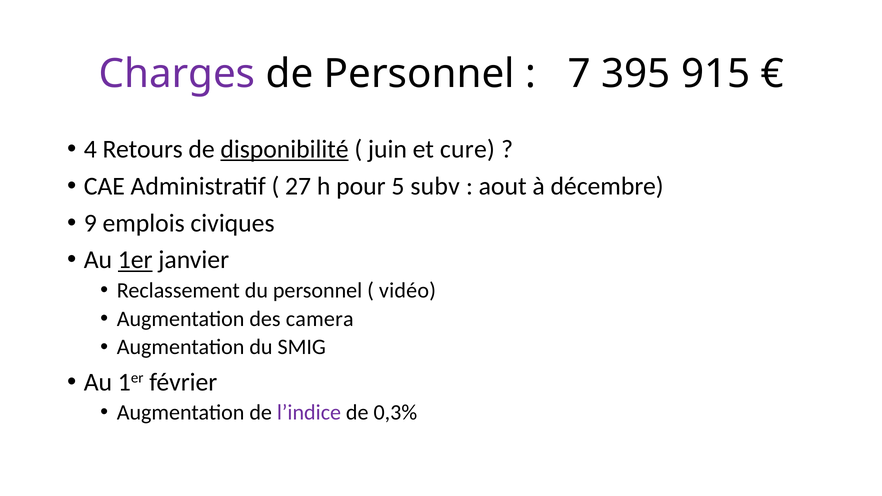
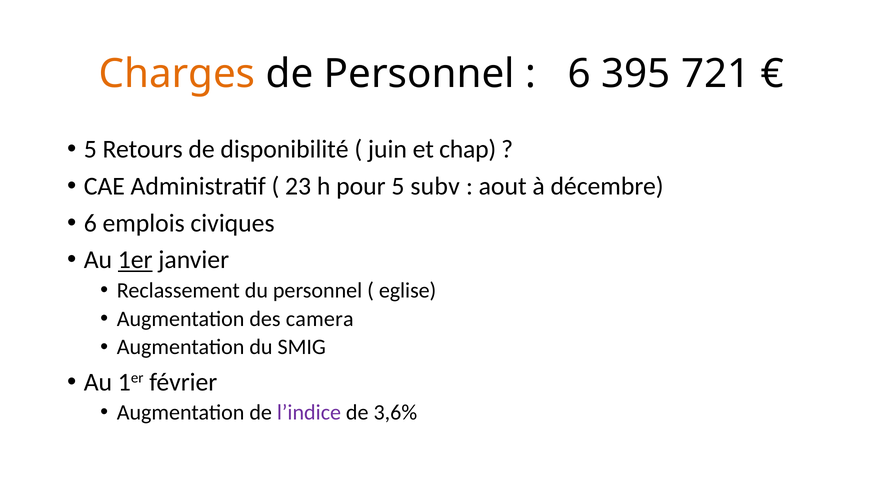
Charges colour: purple -> orange
7 at (579, 74): 7 -> 6
915: 915 -> 721
4 at (90, 149): 4 -> 5
disponibilité underline: present -> none
cure: cure -> chap
27: 27 -> 23
9 at (90, 223): 9 -> 6
vidéo: vidéo -> eglise
0,3%: 0,3% -> 3,6%
